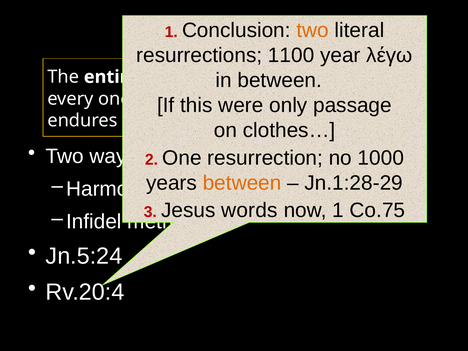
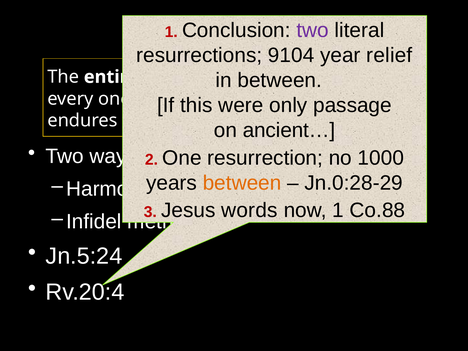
two at (313, 30) colour: orange -> purple
1100: 1100 -> 9104
λέγω: λέγω -> relief
clothes…: clothes… -> ancient…
Jn.1:28-29: Jn.1:28-29 -> Jn.0:28-29
Co.75: Co.75 -> Co.88
